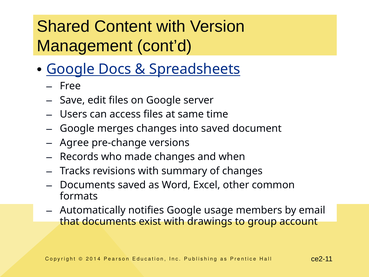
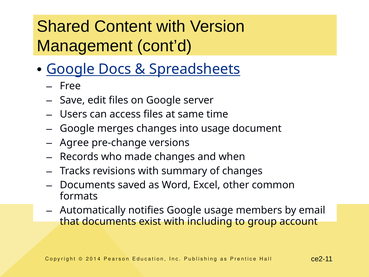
into saved: saved -> usage
drawings: drawings -> including
